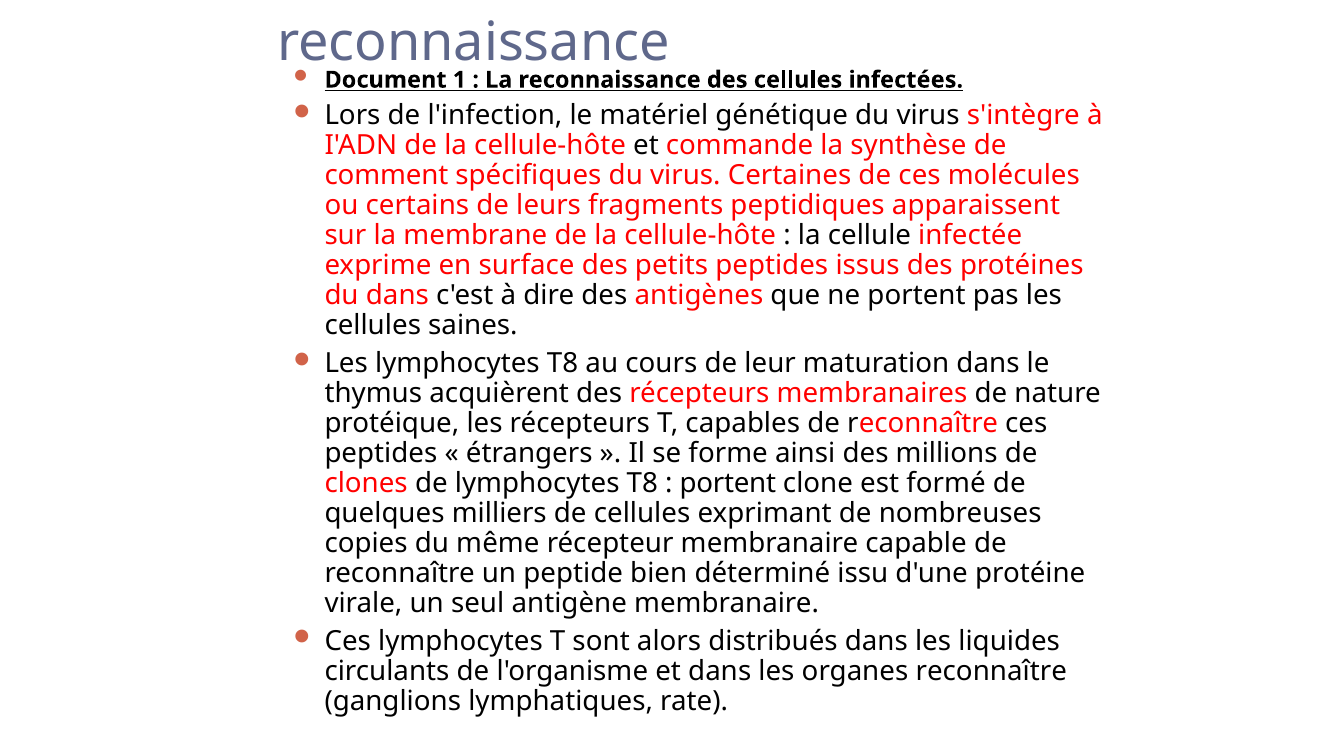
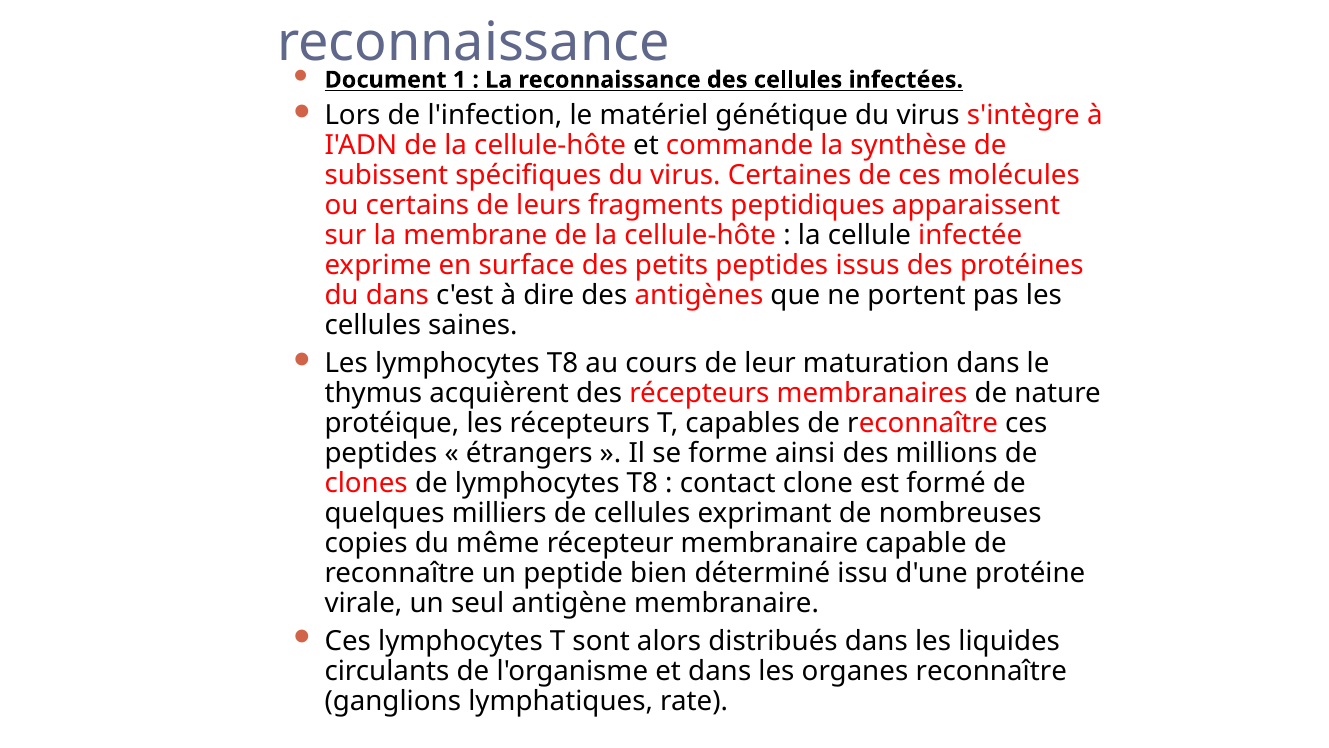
comment: comment -> subissent
portent at (728, 483): portent -> contact
